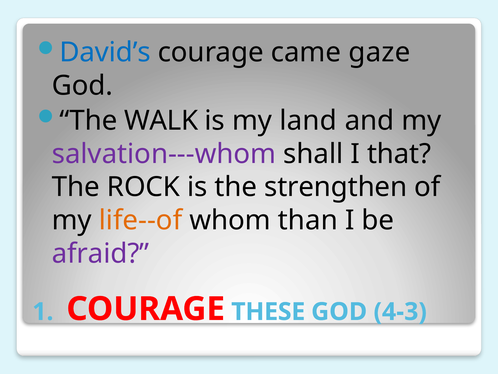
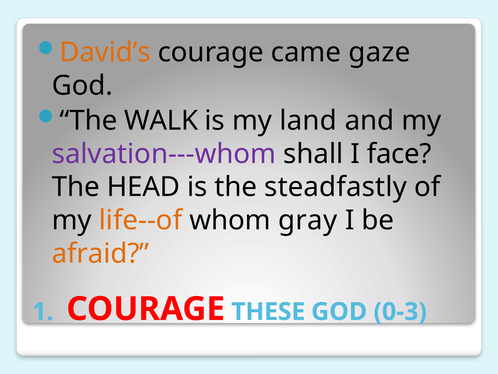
David’s colour: blue -> orange
that: that -> face
ROCK: ROCK -> HEAD
strengthen: strengthen -> steadfastly
than: than -> gray
afraid colour: purple -> orange
4-3: 4-3 -> 0-3
